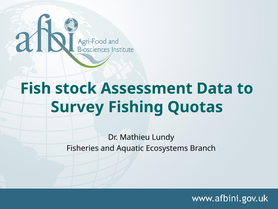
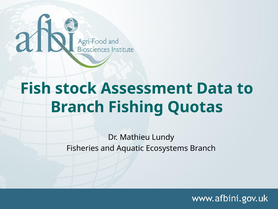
Survey at (77, 107): Survey -> Branch
